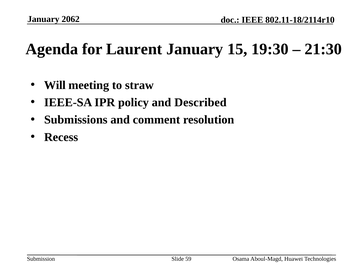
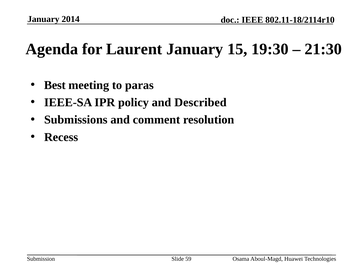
2062: 2062 -> 2014
Will: Will -> Best
straw: straw -> paras
